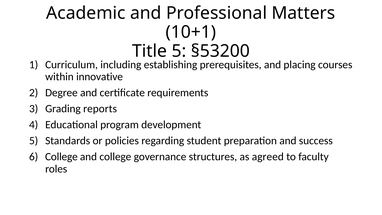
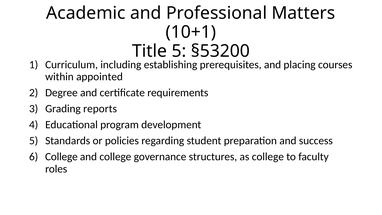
innovative: innovative -> appointed
as agreed: agreed -> college
